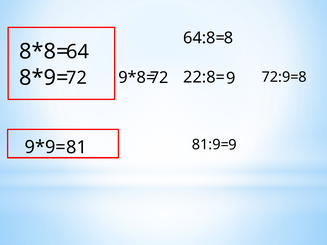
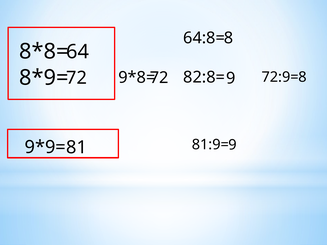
22:8=: 22:8= -> 82:8=
